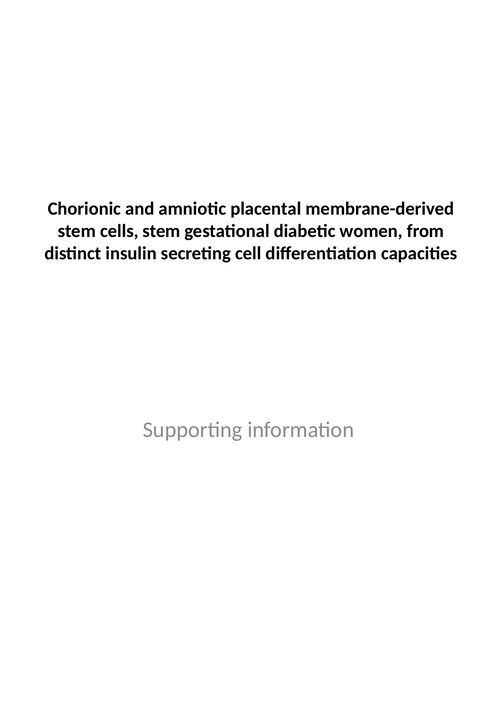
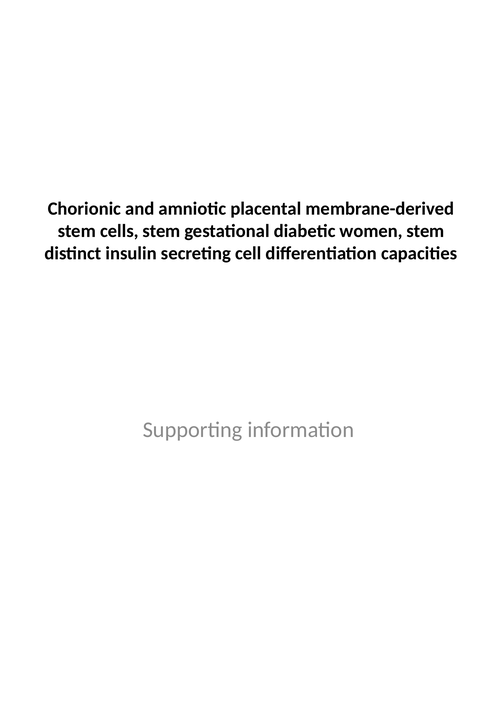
women from: from -> stem
